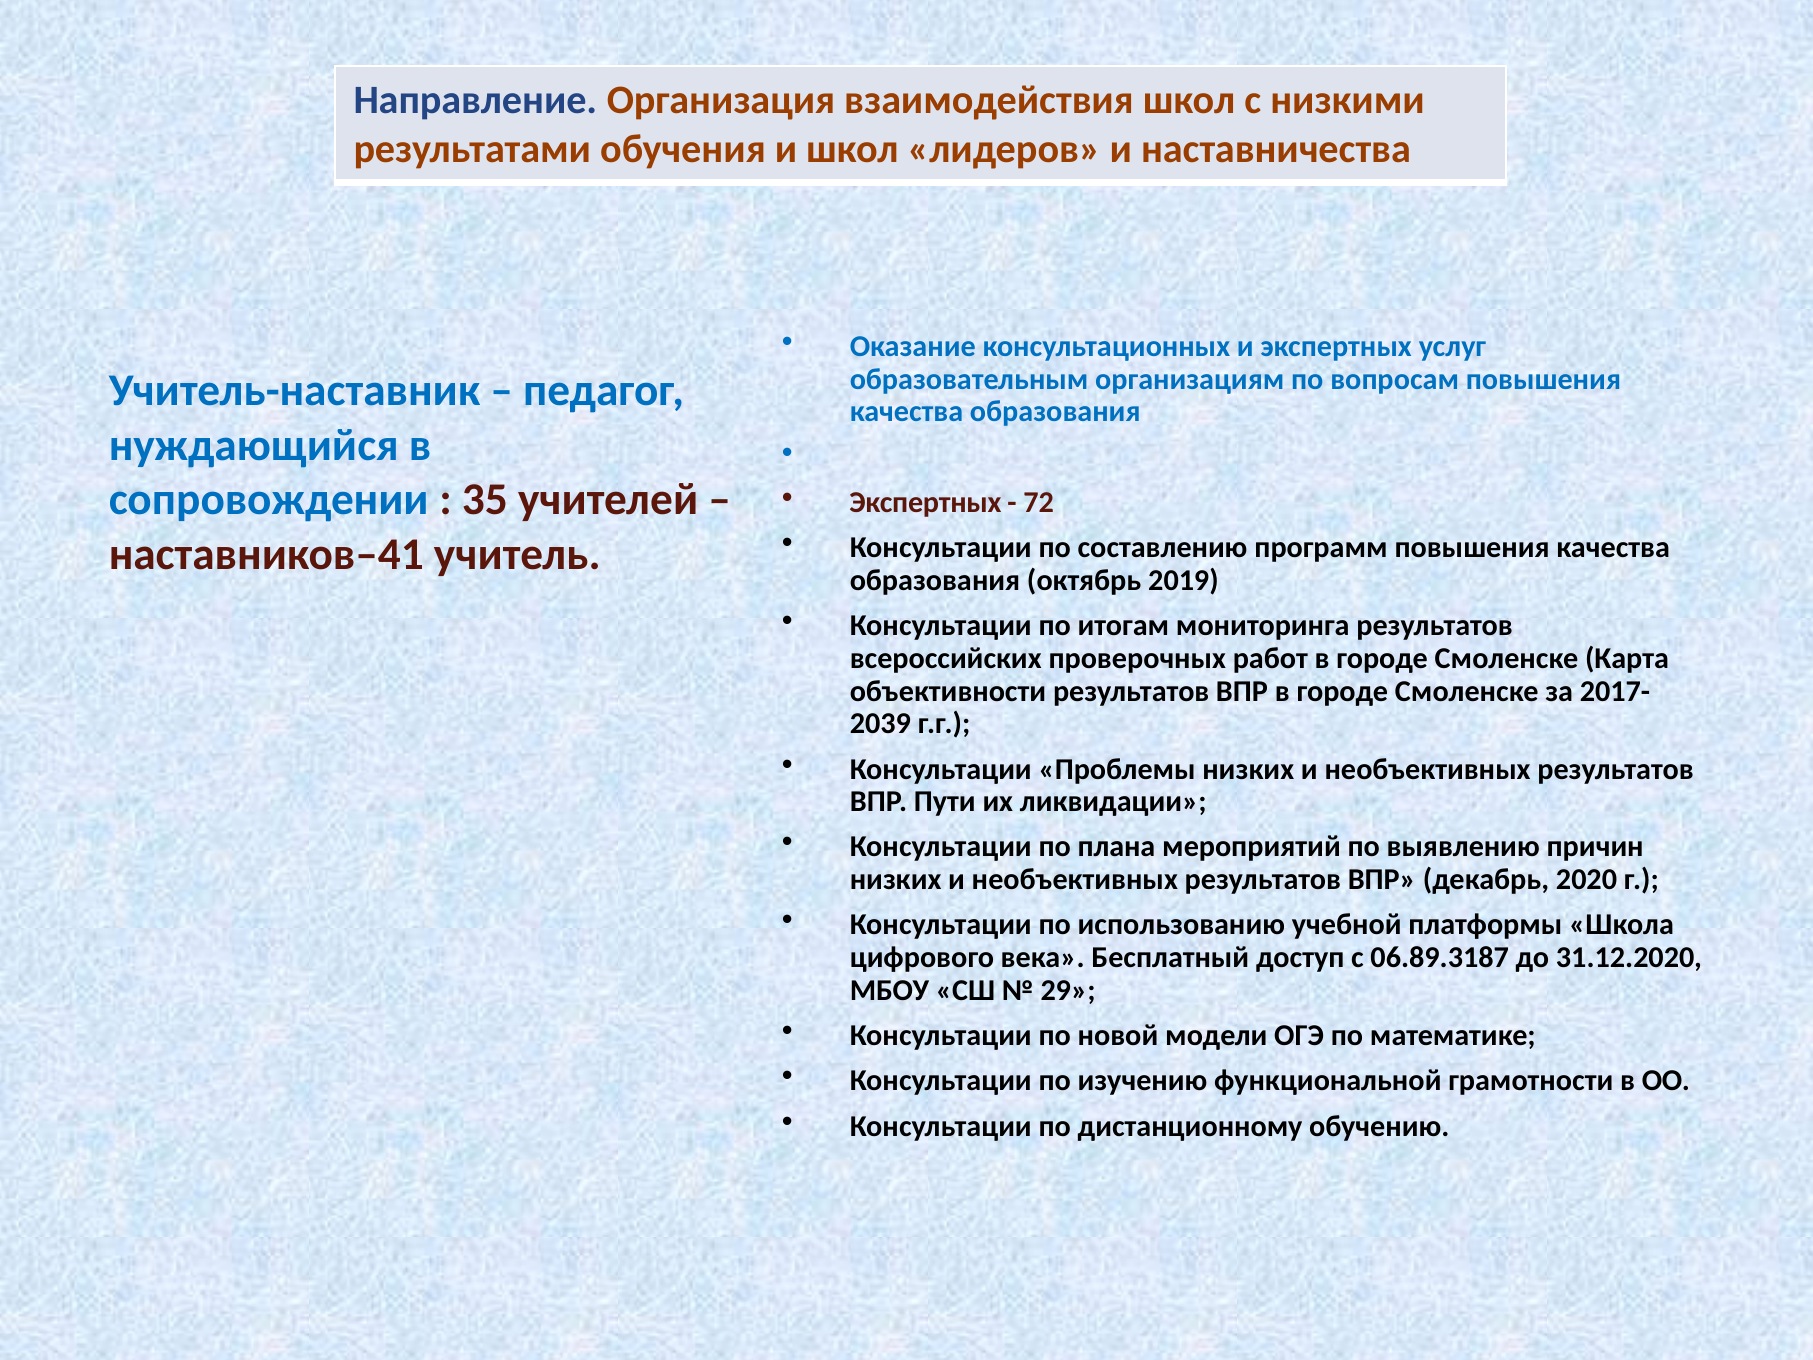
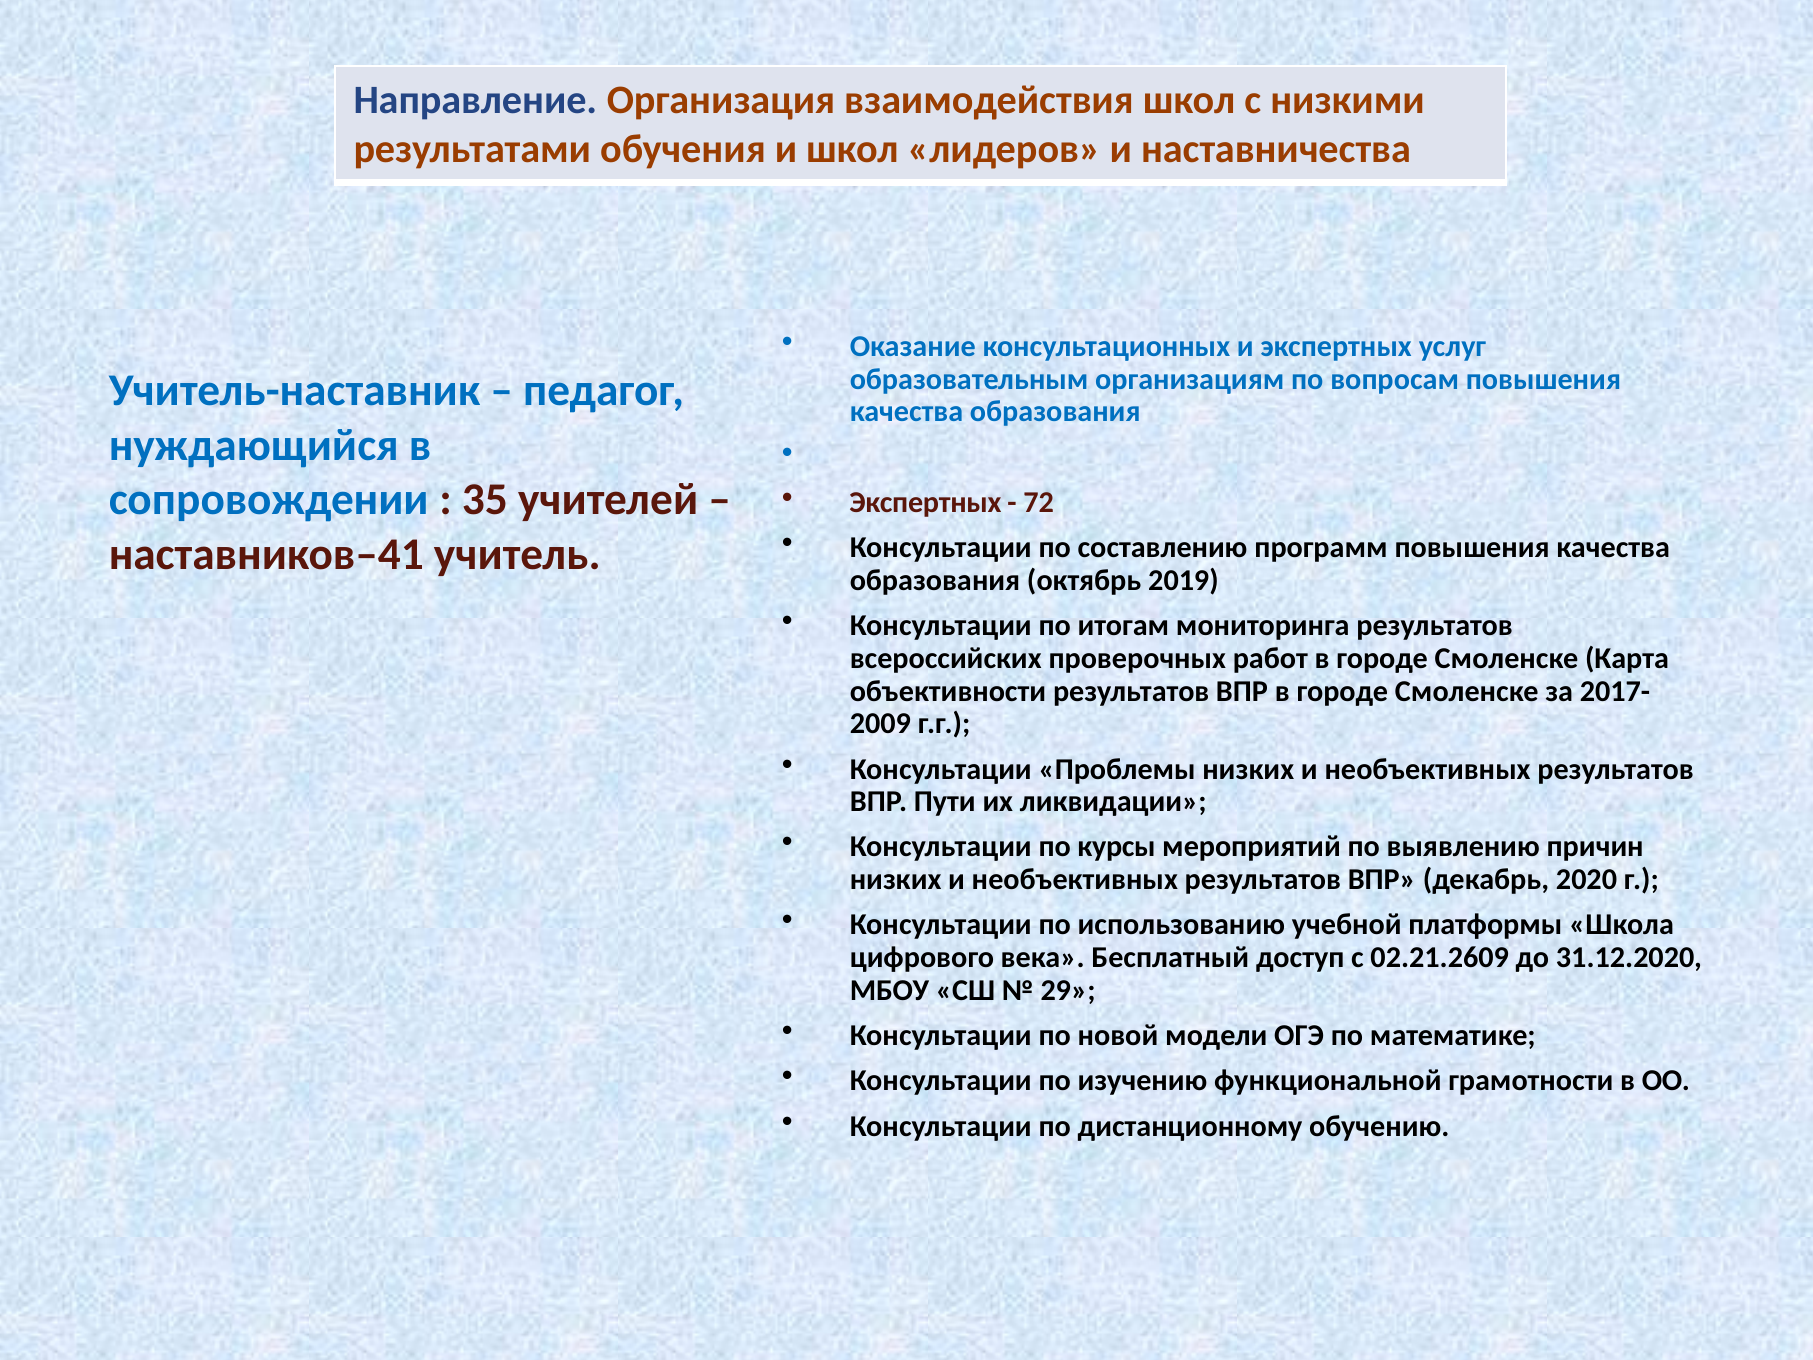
2039: 2039 -> 2009
плана: плана -> курсы
06.89.3187: 06.89.3187 -> 02.21.2609
